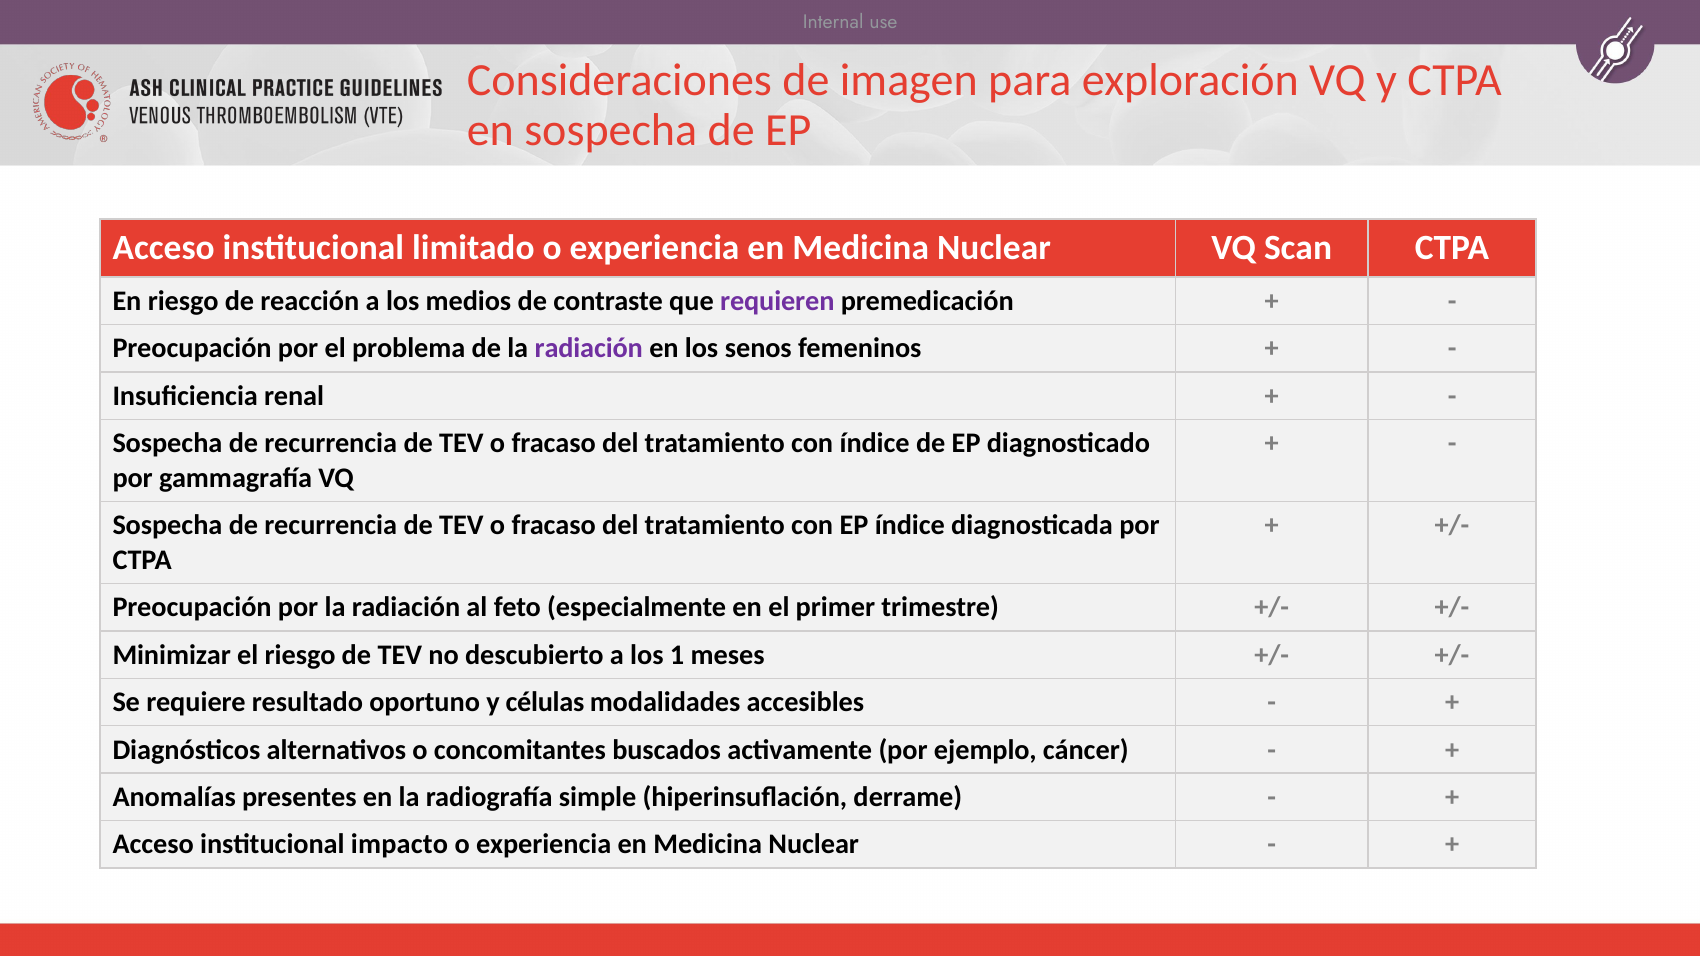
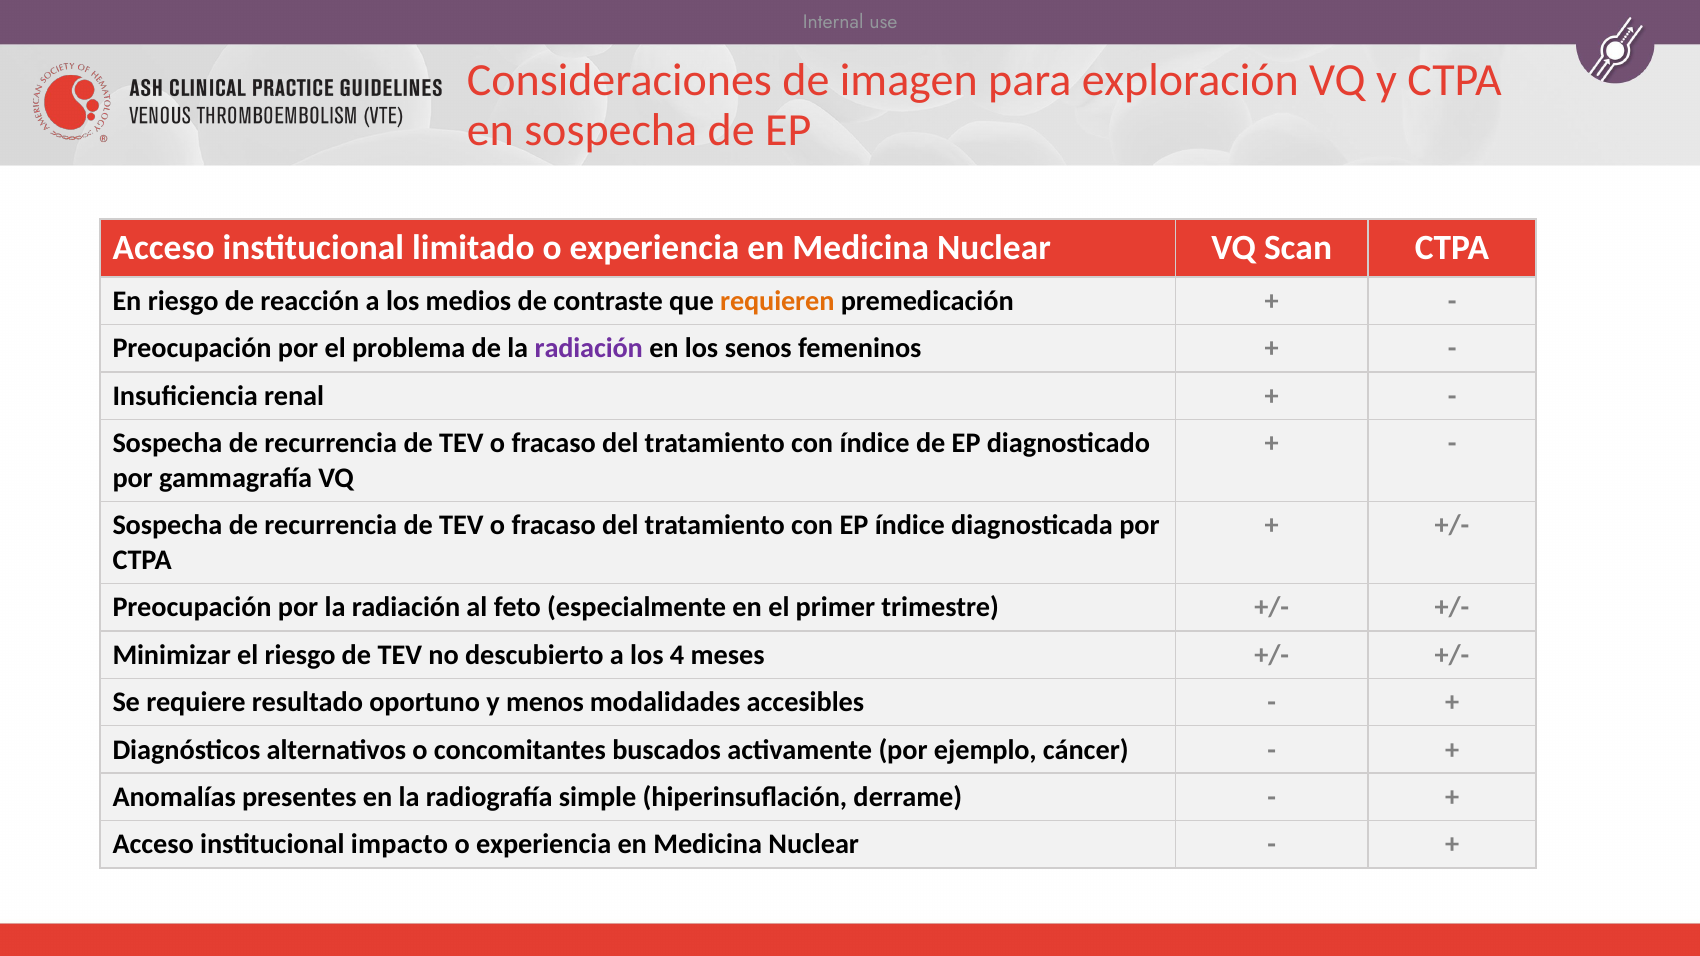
requieren colour: purple -> orange
1: 1 -> 4
células: células -> menos
